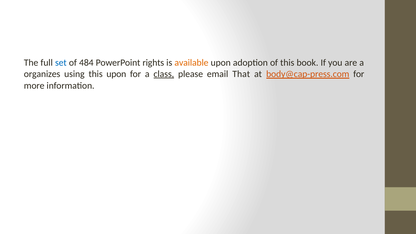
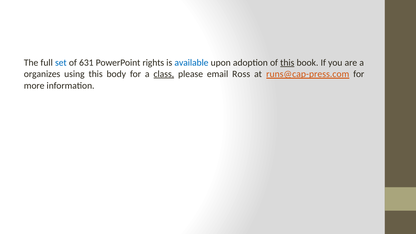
484: 484 -> 631
available colour: orange -> blue
this at (287, 63) underline: none -> present
this upon: upon -> body
That: That -> Ross
body@cap-press.com: body@cap-press.com -> runs@cap-press.com
